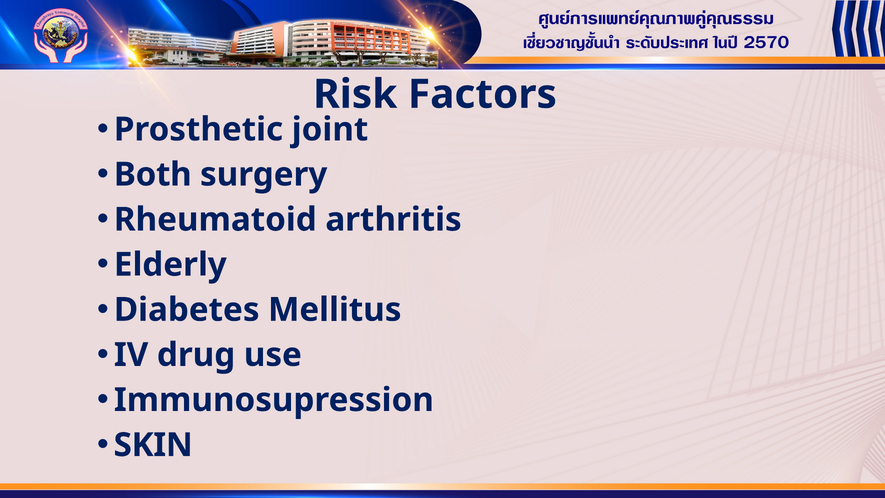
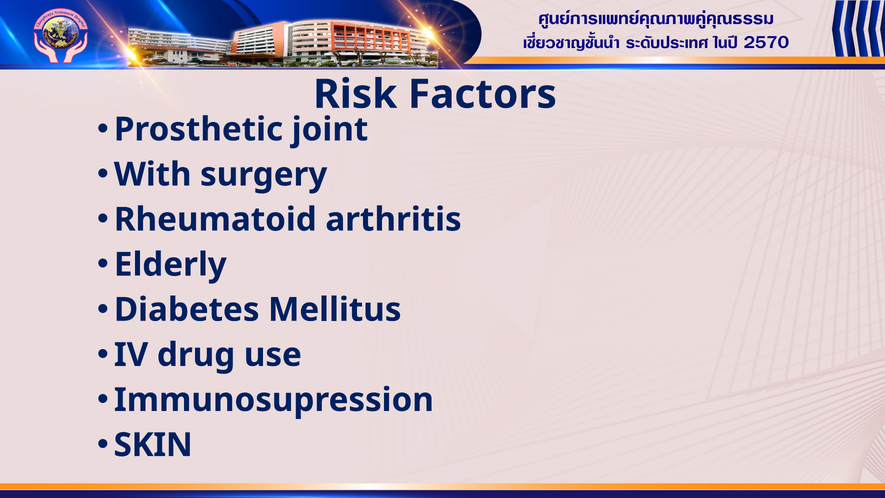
Both: Both -> With
